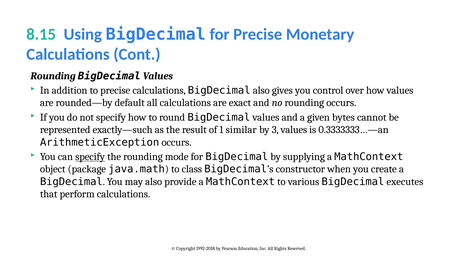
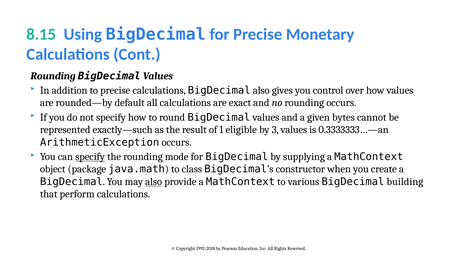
similar: similar -> eligible
also at (154, 182) underline: none -> present
executes: executes -> building
